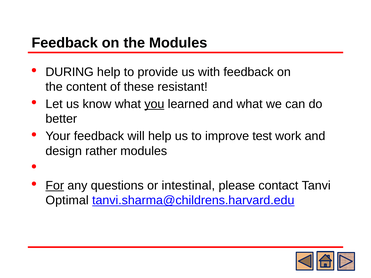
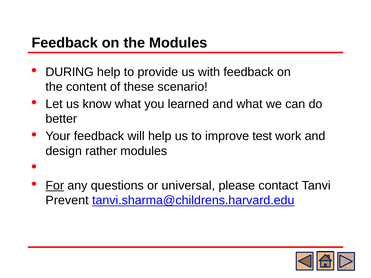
resistant: resistant -> scenario
you underline: present -> none
intestinal: intestinal -> universal
Optimal: Optimal -> Prevent
